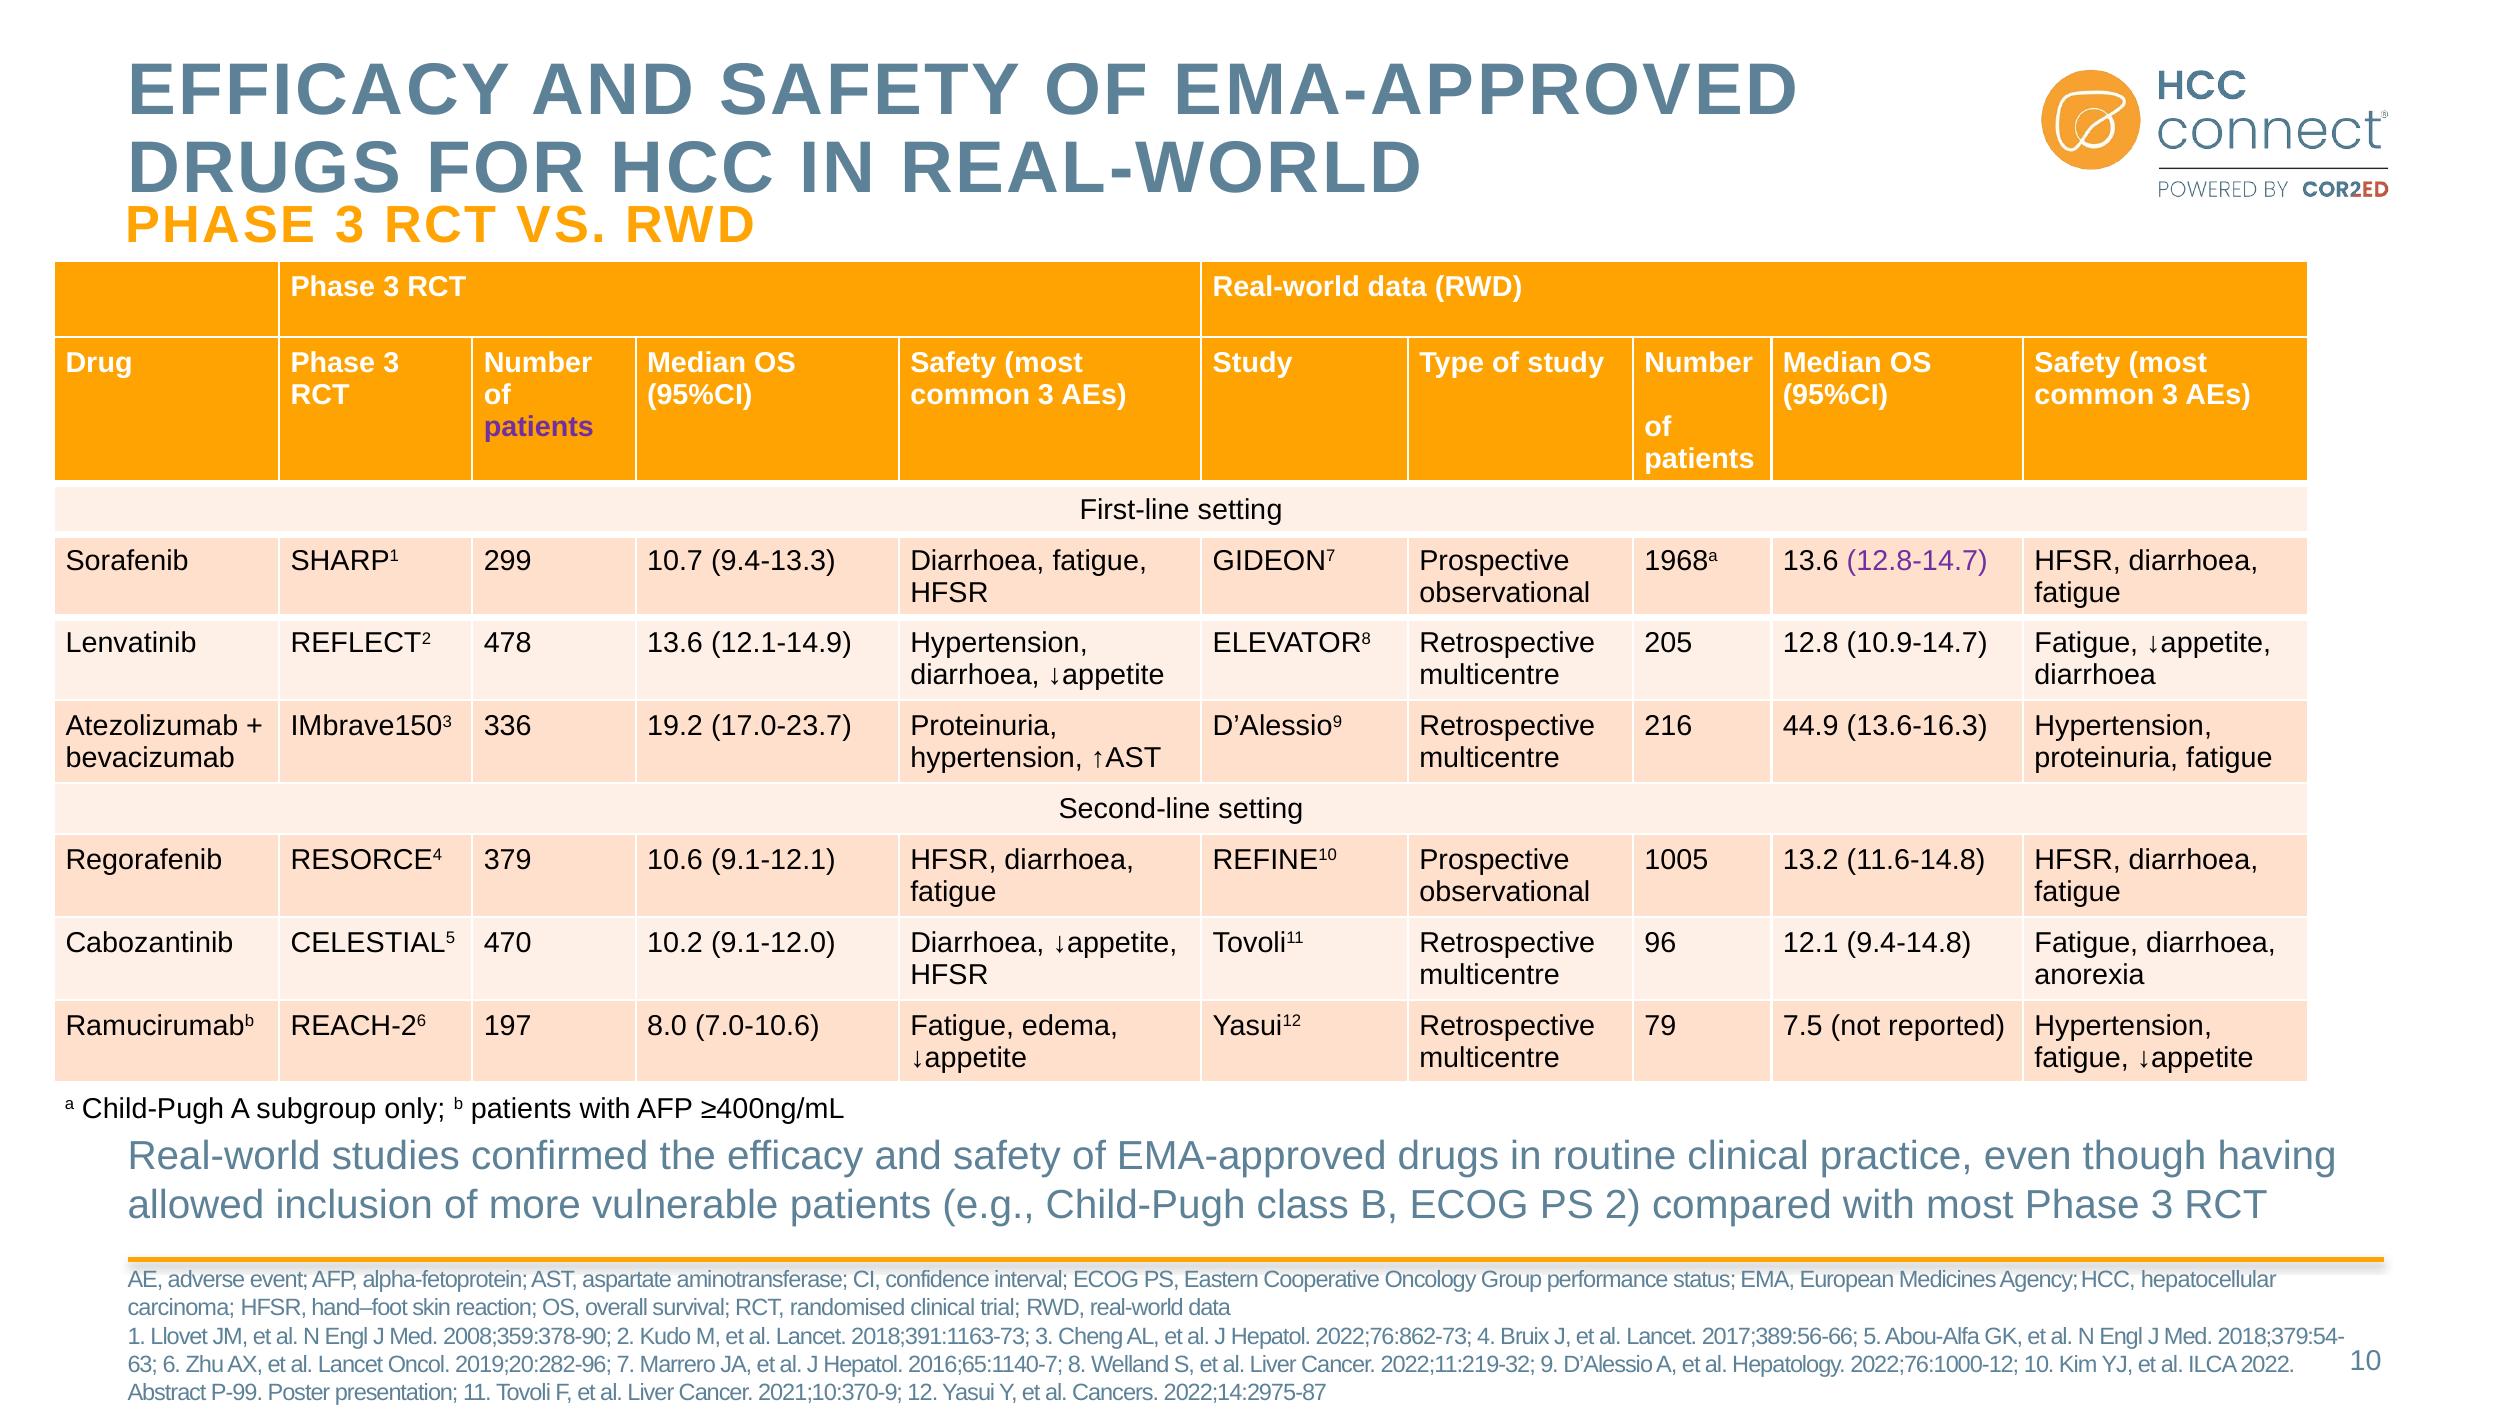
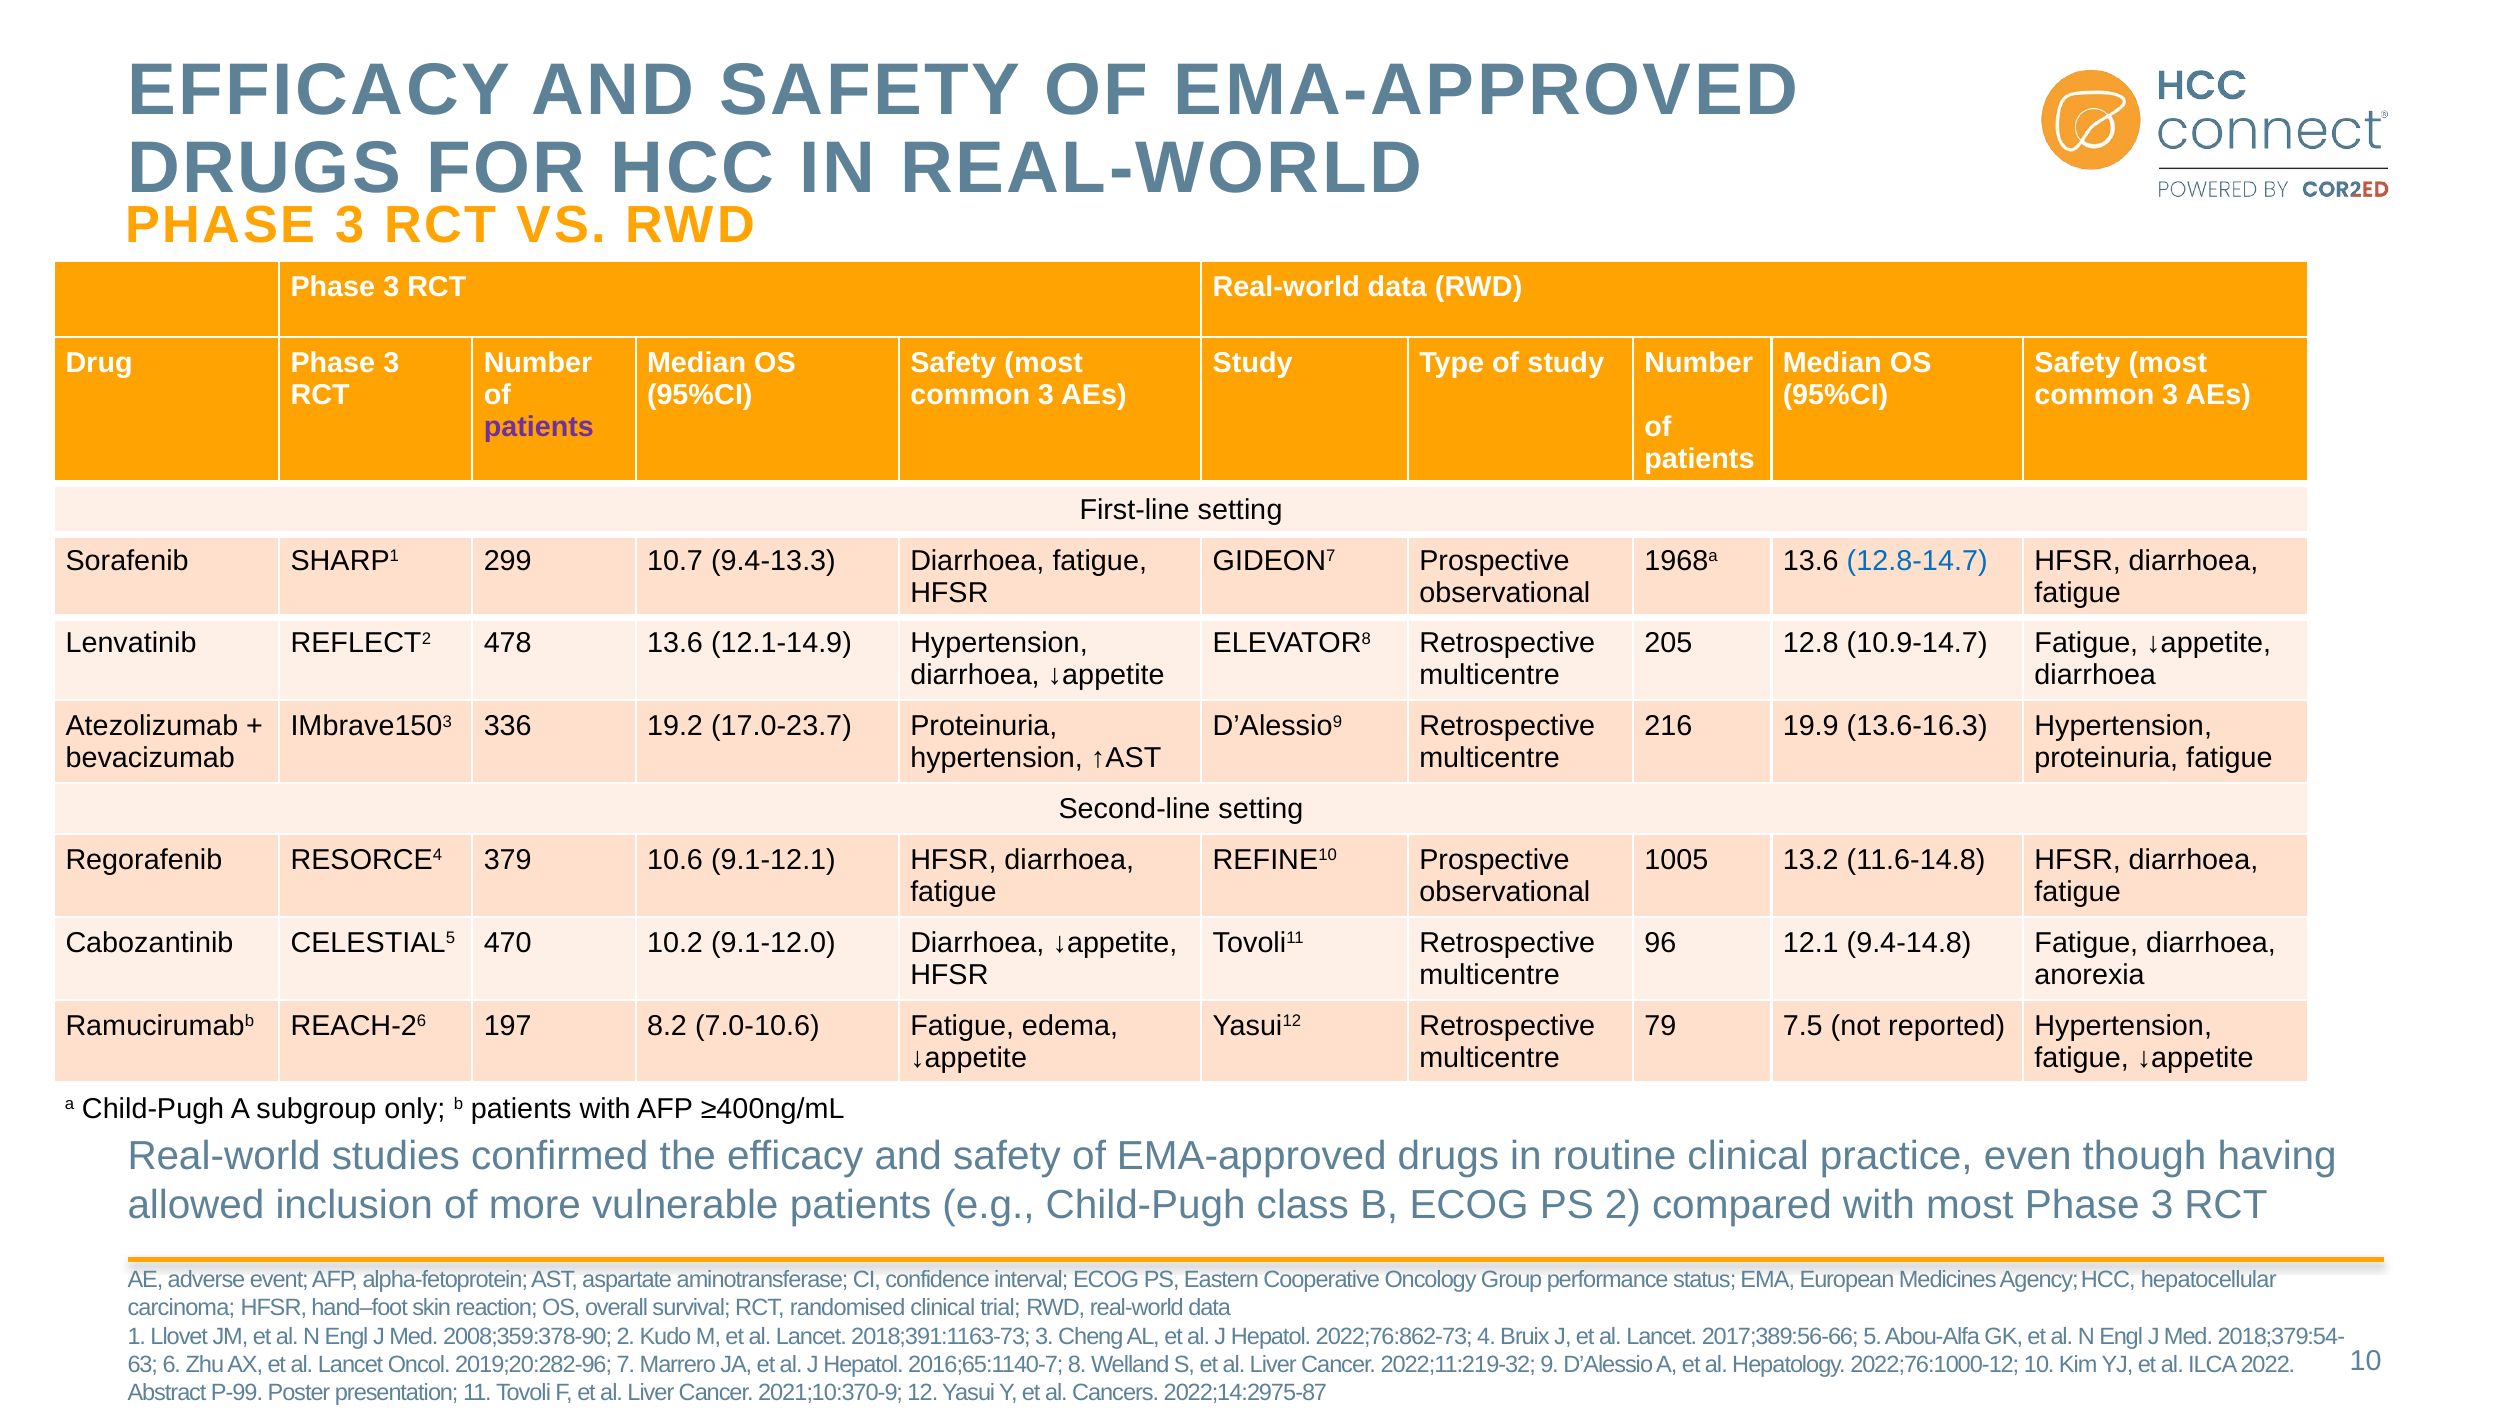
12.8-14.7 colour: purple -> blue
44.9: 44.9 -> 19.9
8.0: 8.0 -> 8.2
